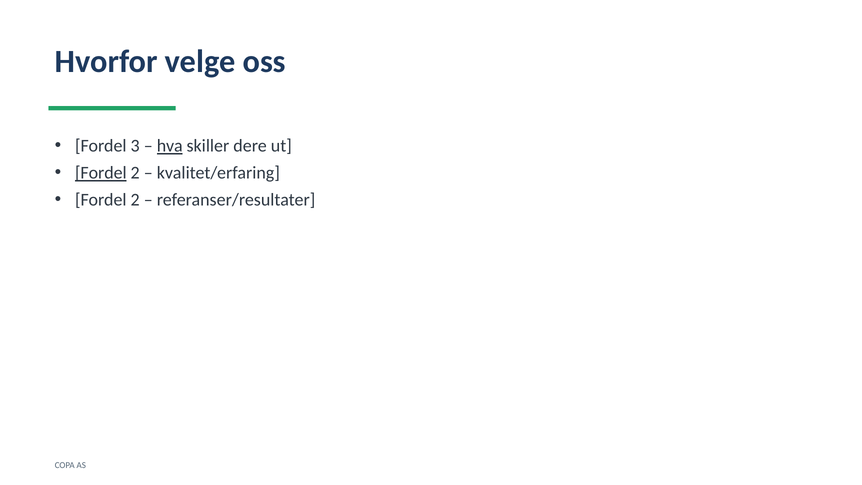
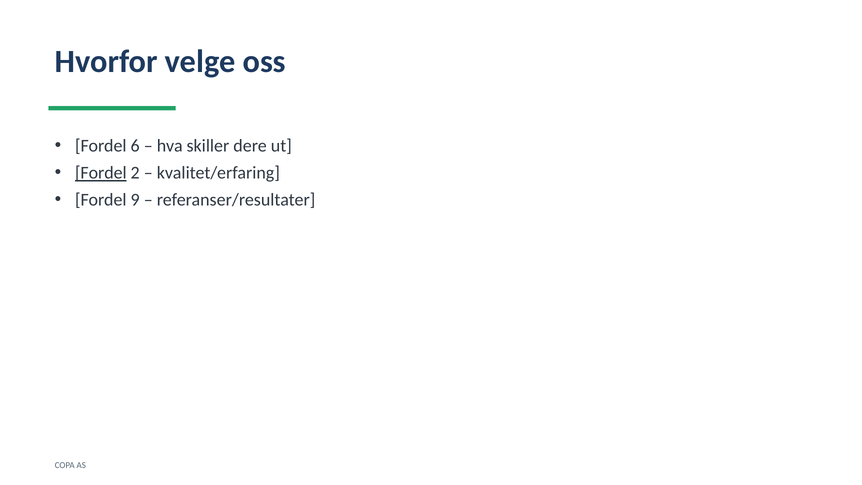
3: 3 -> 6
hva underline: present -> none
2 at (135, 200): 2 -> 9
